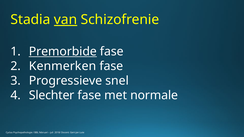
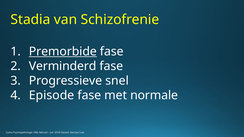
van underline: present -> none
Kenmerken: Kenmerken -> Verminderd
Slechter: Slechter -> Episode
